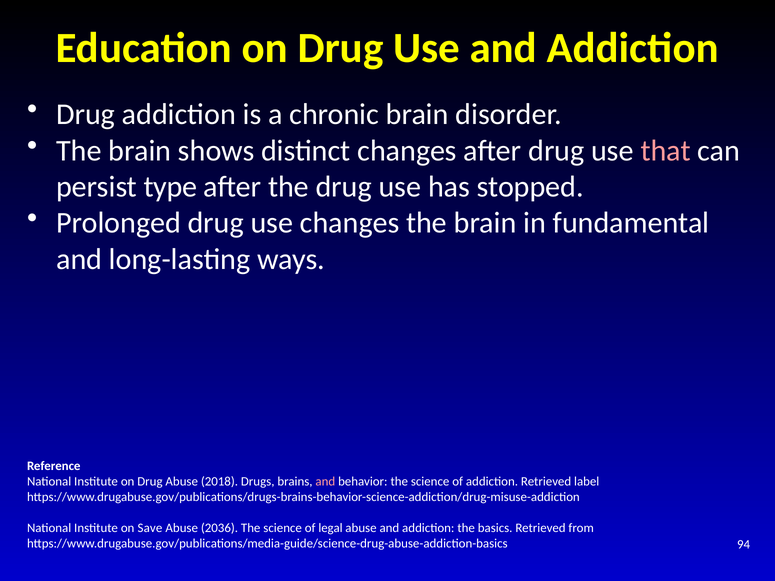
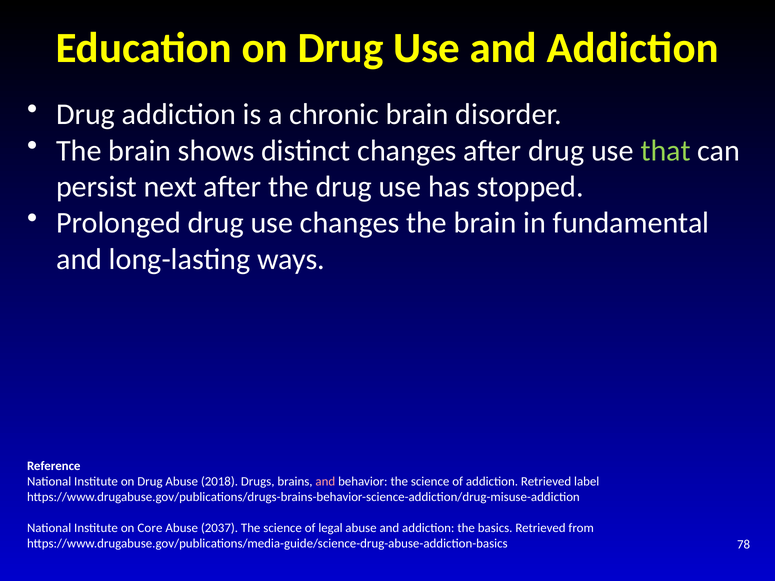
that colour: pink -> light green
type: type -> next
Save: Save -> Core
2036: 2036 -> 2037
94: 94 -> 78
